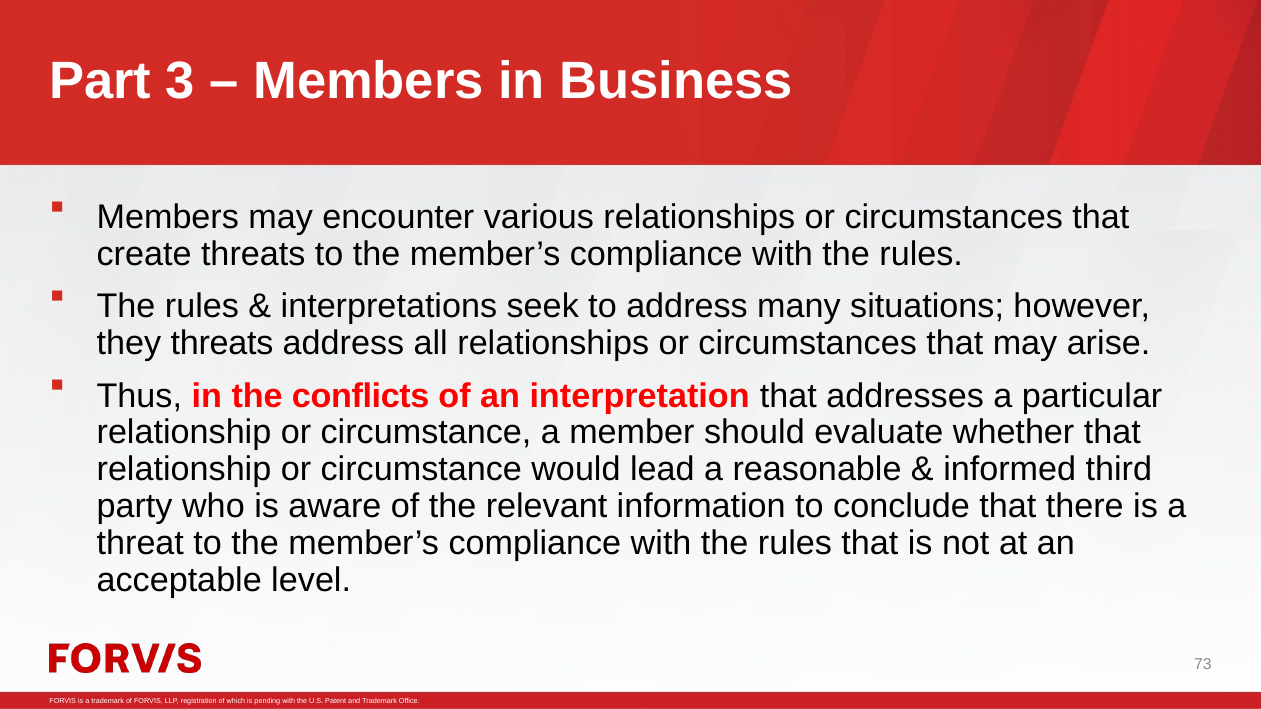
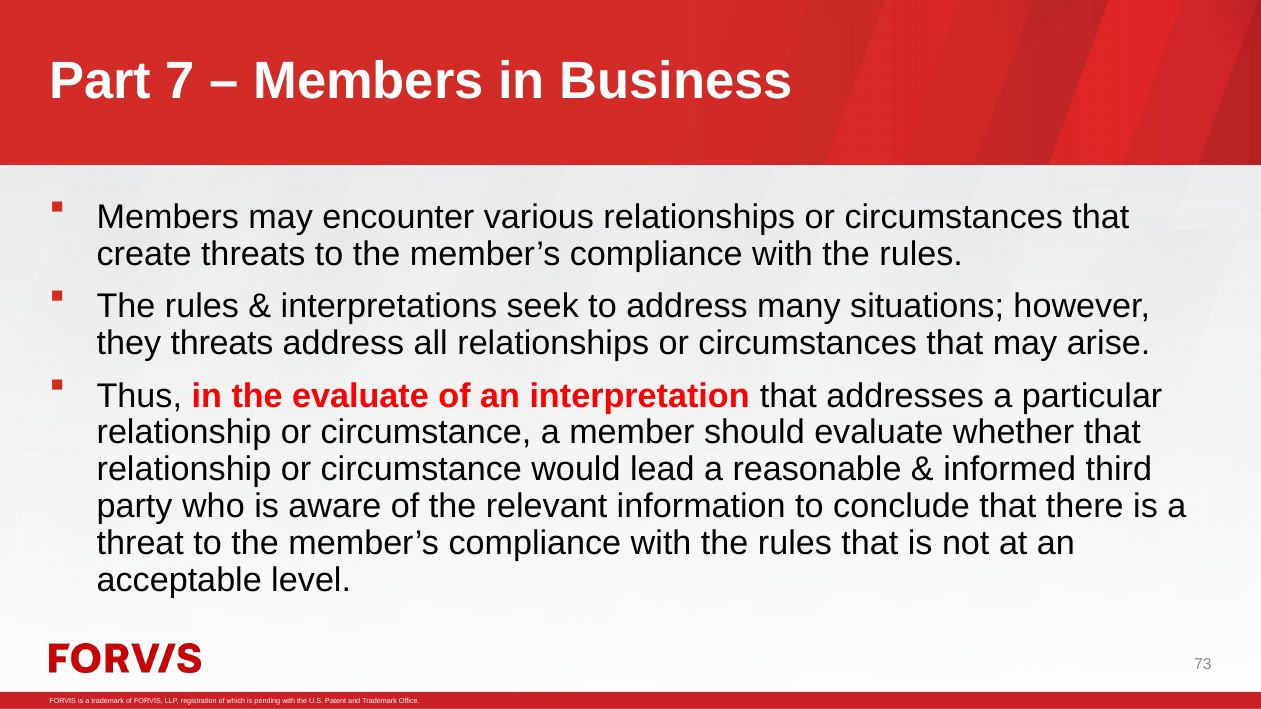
3: 3 -> 7
the conflicts: conflicts -> evaluate
